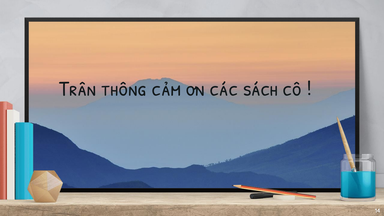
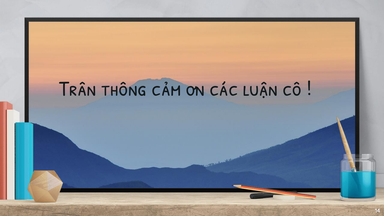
sách: sách -> luận
